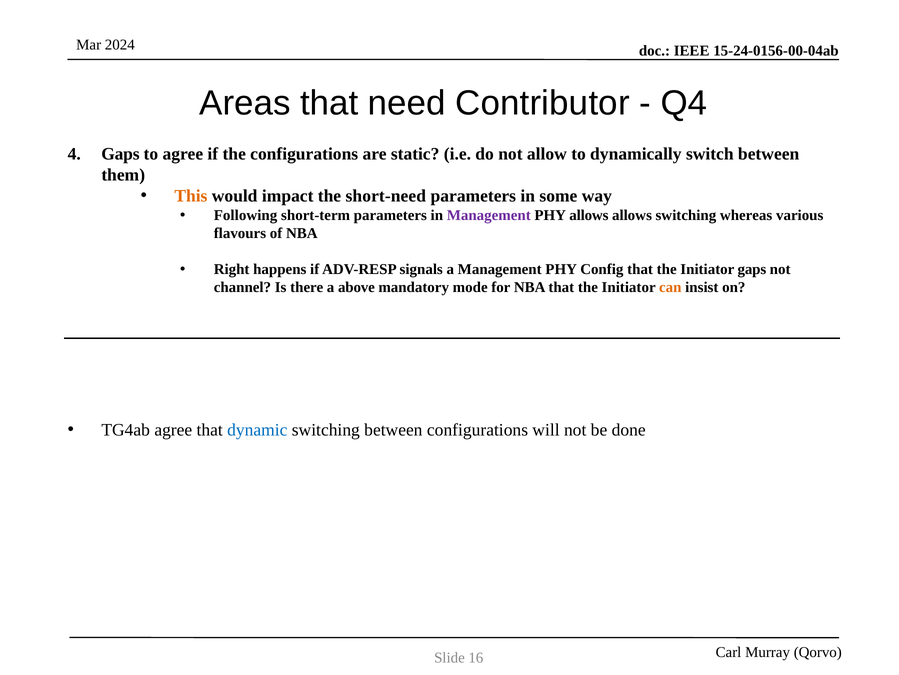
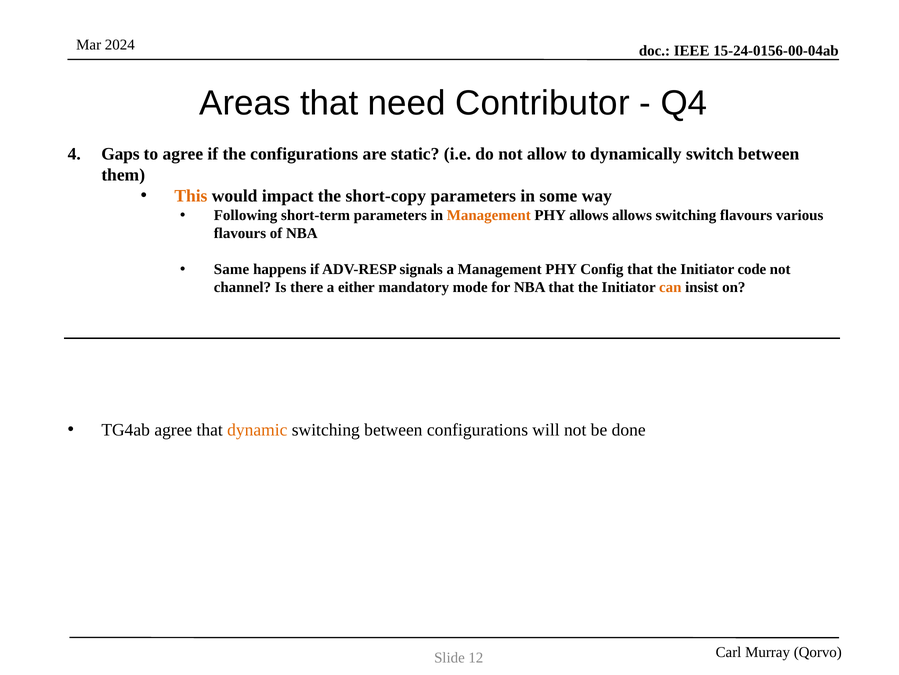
short-need: short-need -> short-copy
Management at (489, 215) colour: purple -> orange
switching whereas: whereas -> flavours
Right: Right -> Same
Initiator gaps: gaps -> code
above: above -> either
dynamic colour: blue -> orange
16: 16 -> 12
